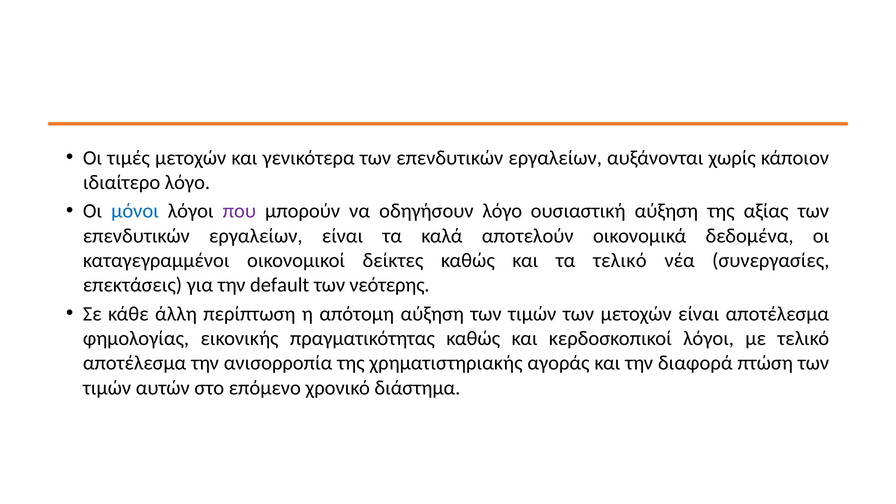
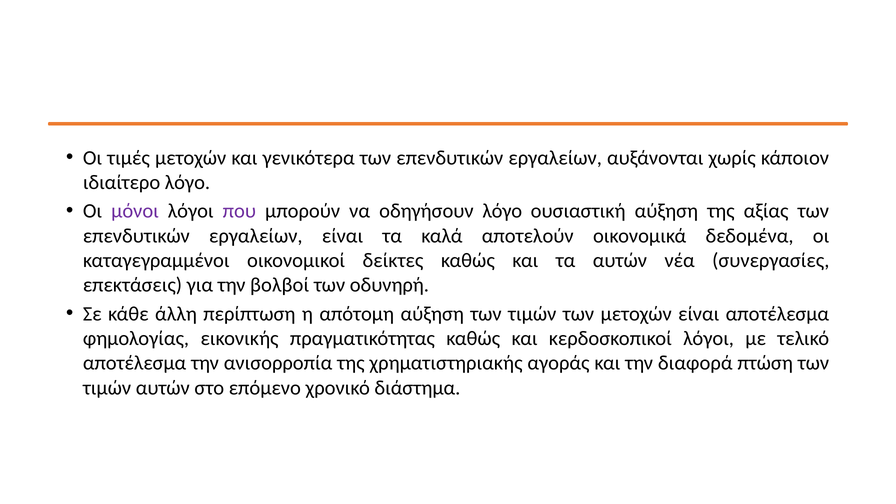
μόνοι colour: blue -> purple
τα τελικό: τελικό -> αυτών
default: default -> βολβοί
νεότερης: νεότερης -> οδυνηρή
